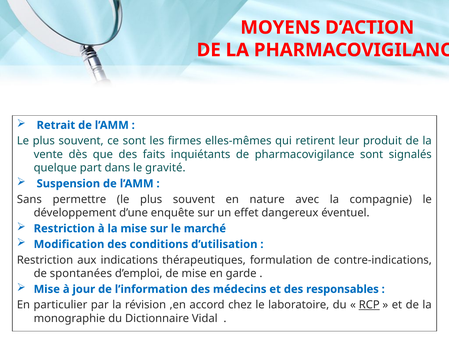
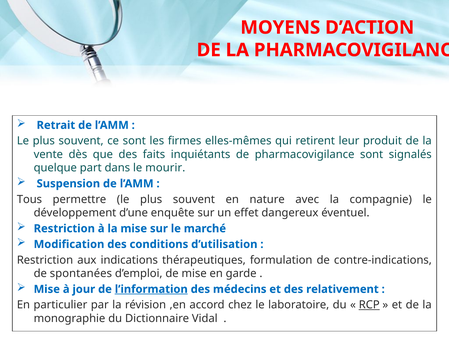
gravité: gravité -> mourir
Sans: Sans -> Tous
l’information underline: none -> present
responsables: responsables -> relativement
